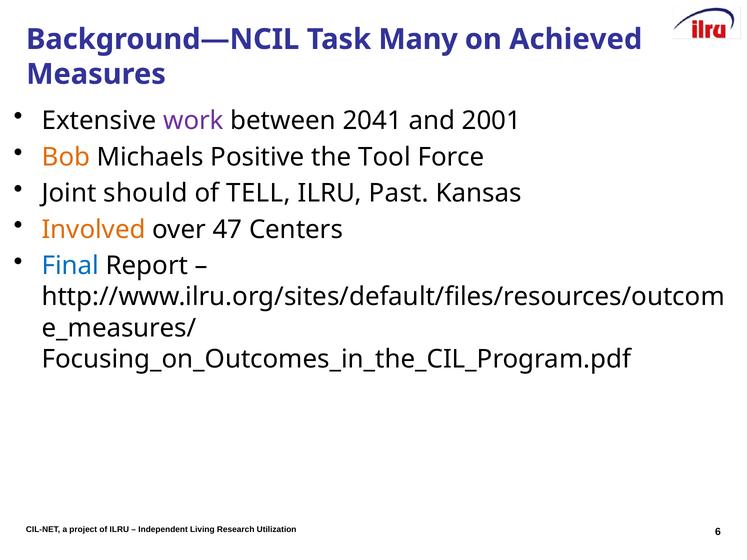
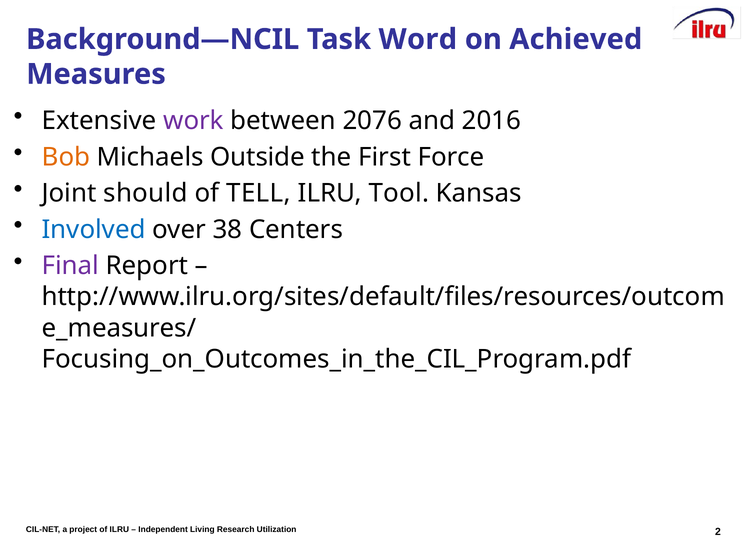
Many: Many -> Word
2041: 2041 -> 2076
2001: 2001 -> 2016
Positive: Positive -> Outside
Tool: Tool -> First
Past: Past -> Tool
Involved colour: orange -> blue
47: 47 -> 38
Final colour: blue -> purple
6: 6 -> 2
